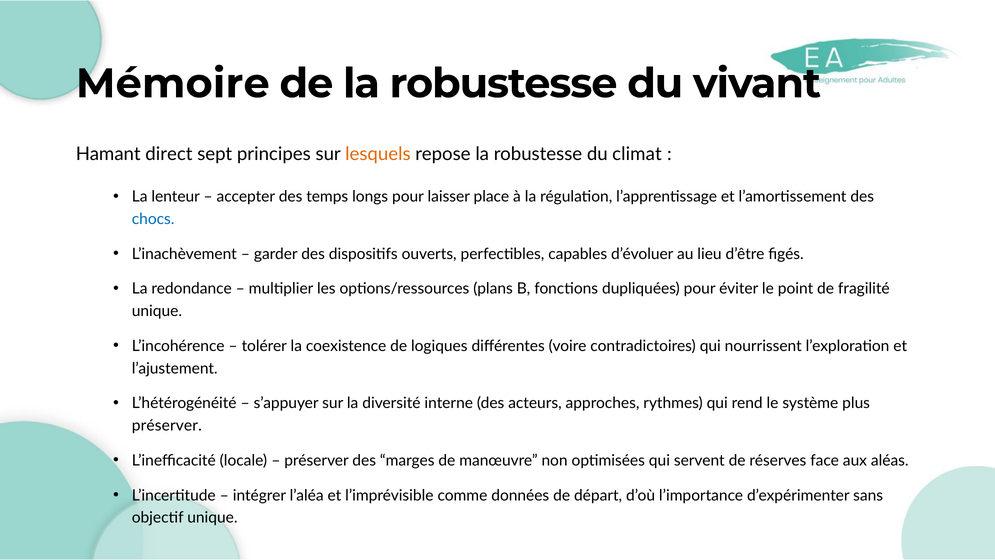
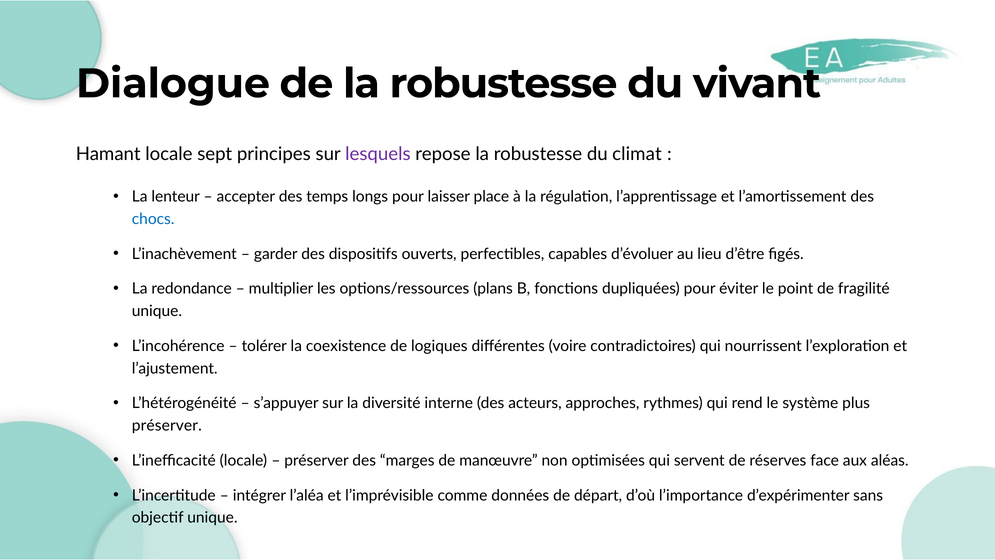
Mémoire: Mémoire -> Dialogue
Hamant direct: direct -> locale
lesquels colour: orange -> purple
